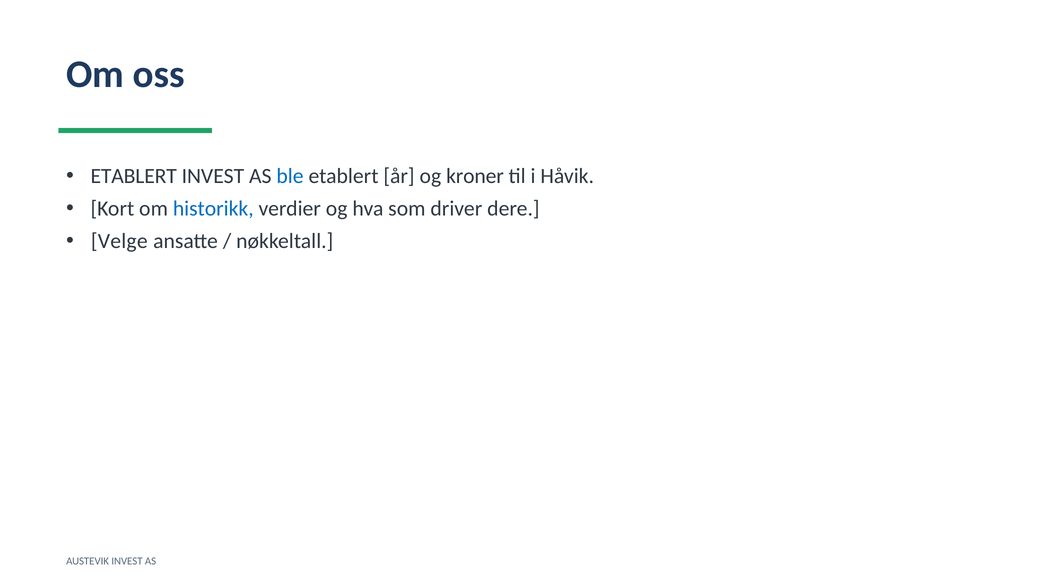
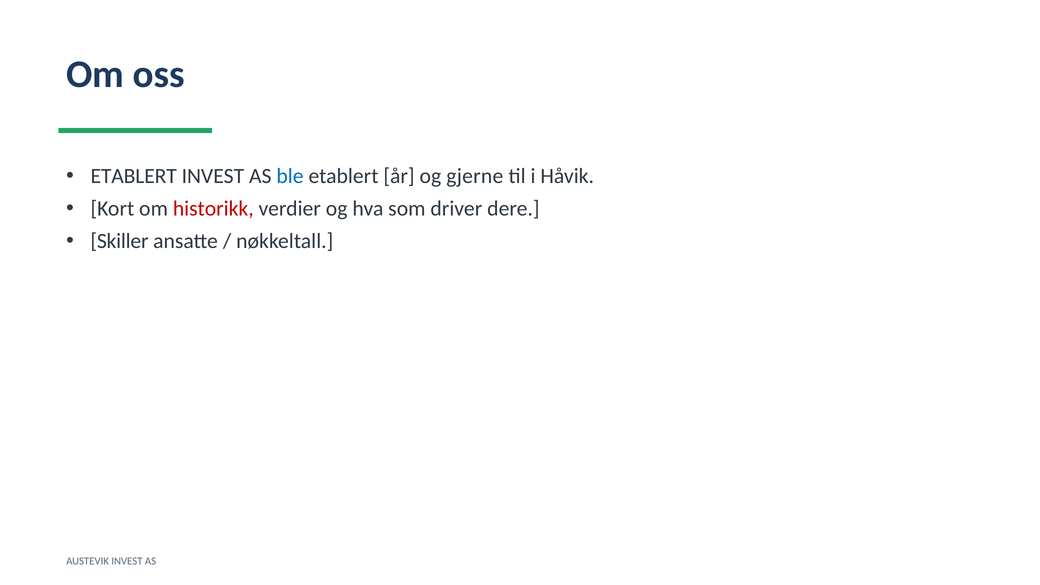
kroner: kroner -> gjerne
historikk colour: blue -> red
Velge: Velge -> Skiller
